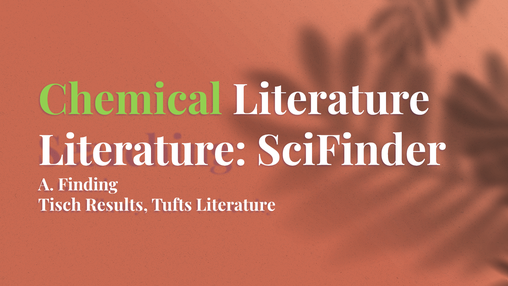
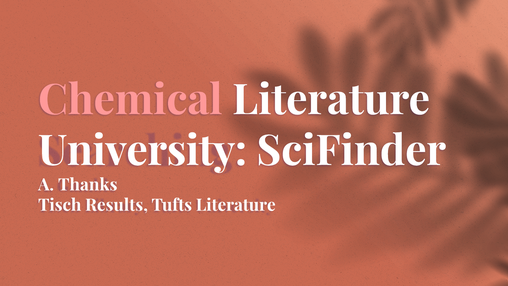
Chemical colour: light green -> pink
Literature at (142, 151): Literature -> University
Finding: Finding -> Thanks
